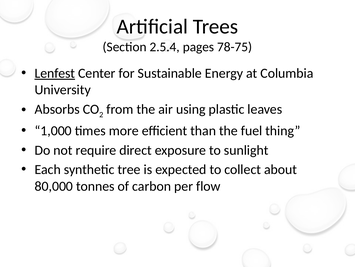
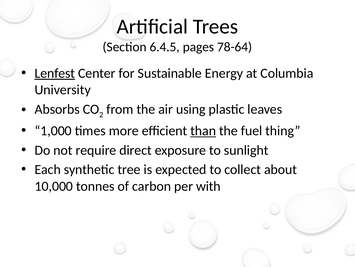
2.5.4: 2.5.4 -> 6.4.5
78-75: 78-75 -> 78-64
than underline: none -> present
80,000: 80,000 -> 10,000
flow: flow -> with
